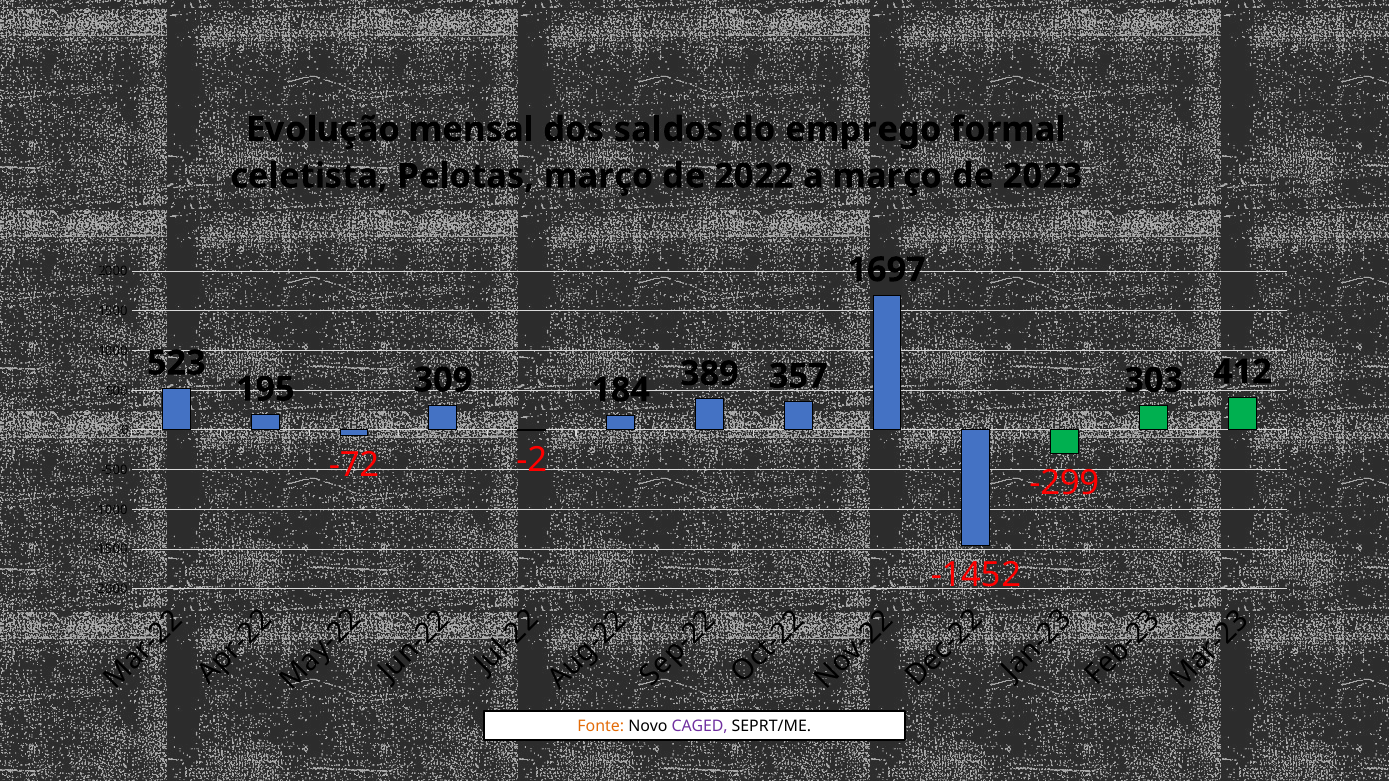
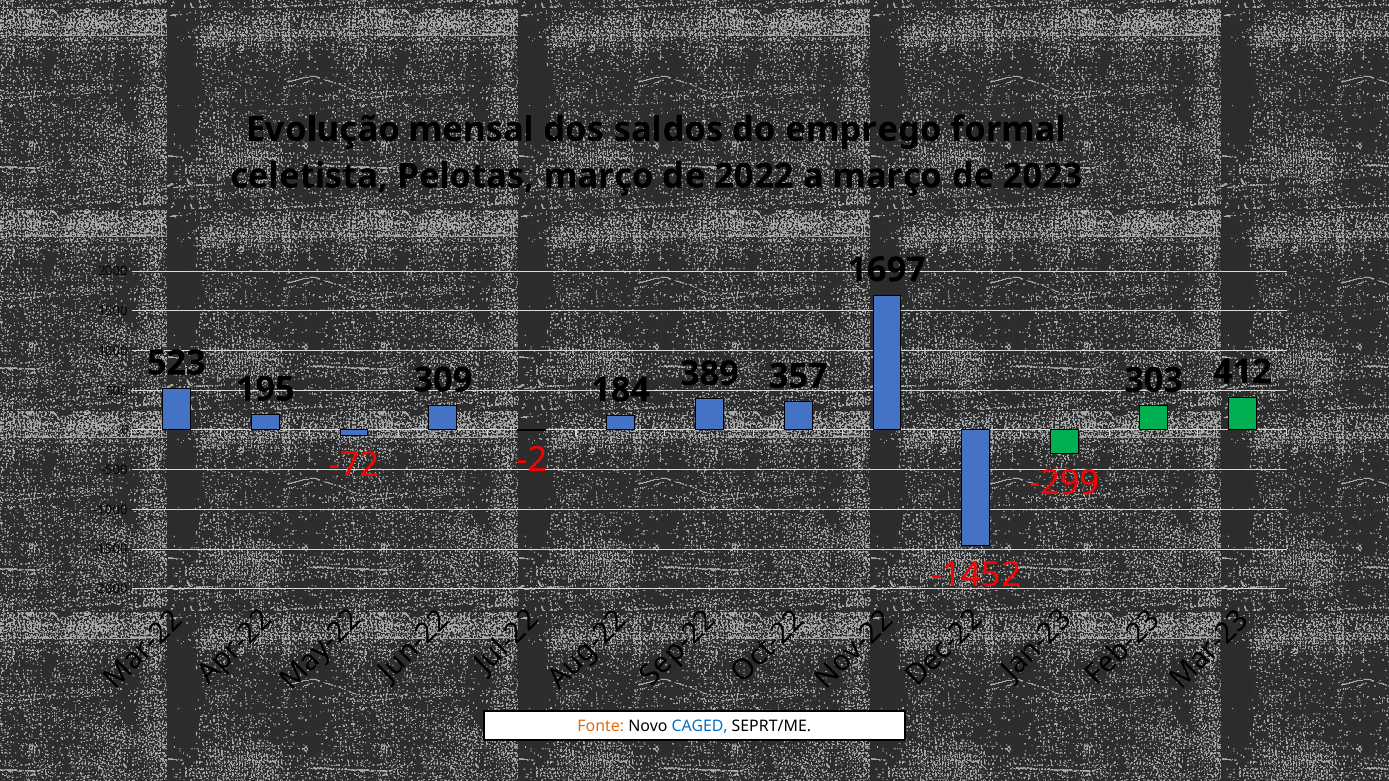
CAGED colour: purple -> blue
